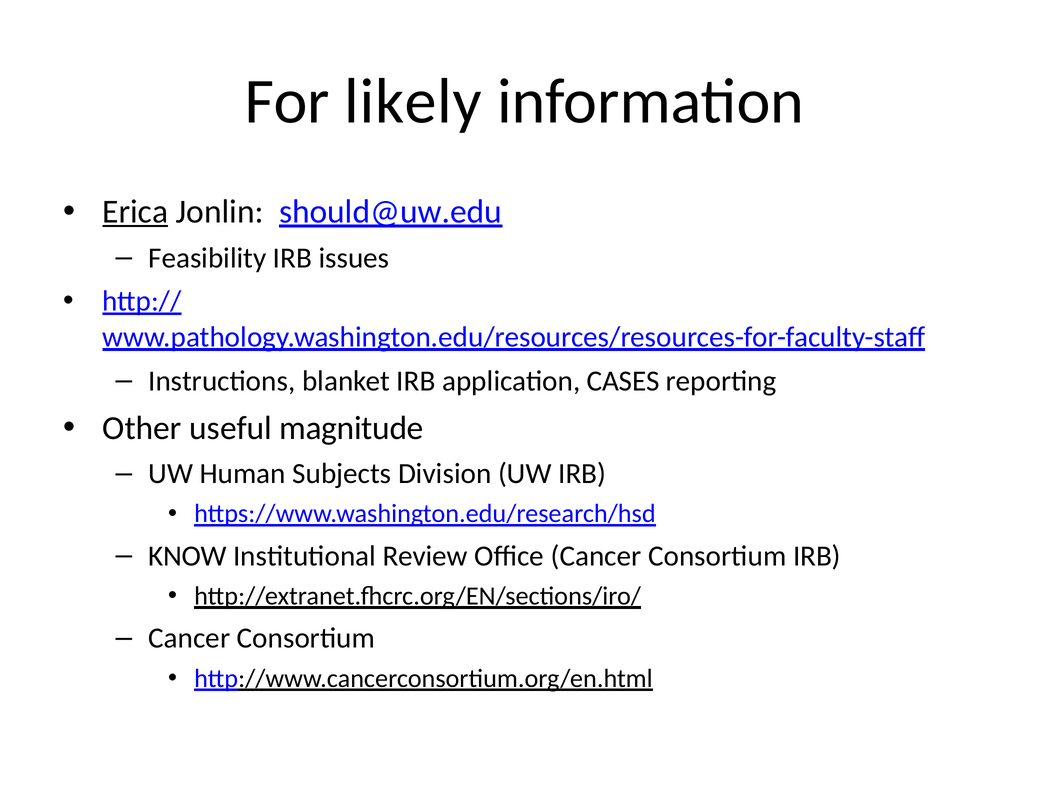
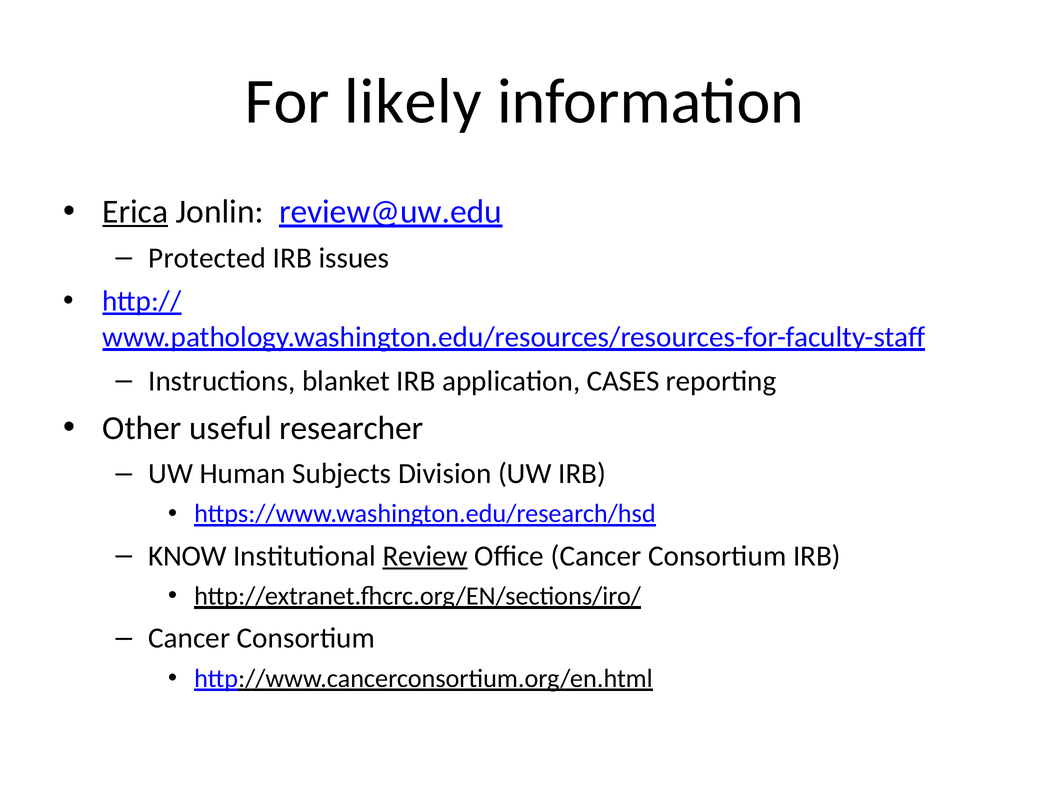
should@uw.edu: should@uw.edu -> review@uw.edu
Feasibility: Feasibility -> Protected
magnitude: magnitude -> researcher
Review underline: none -> present
